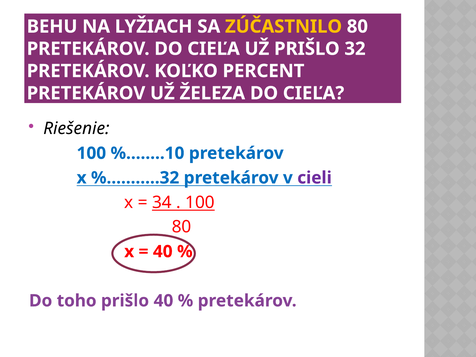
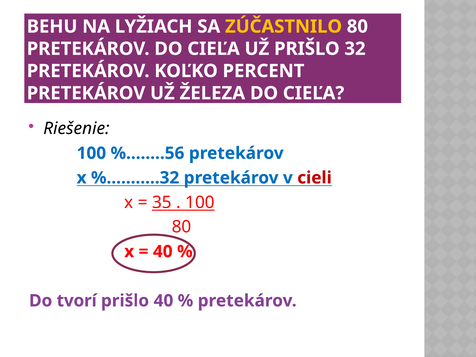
%........10: %........10 -> %........56
cieli colour: purple -> red
34: 34 -> 35
toho: toho -> tvorí
